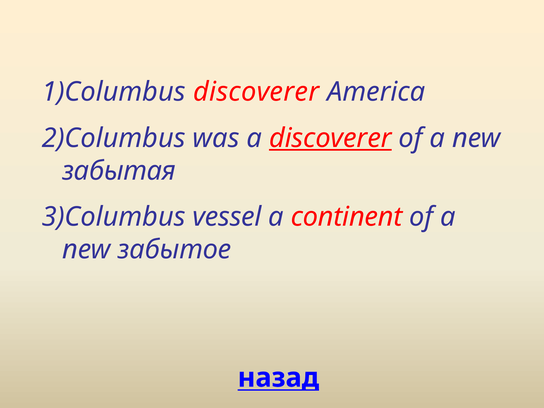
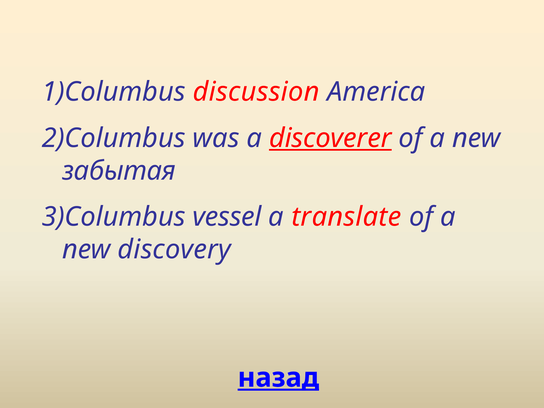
discoverer at (256, 92): discoverer -> discussion
continent: continent -> translate
забытое: забытое -> discovery
назад underline: none -> present
